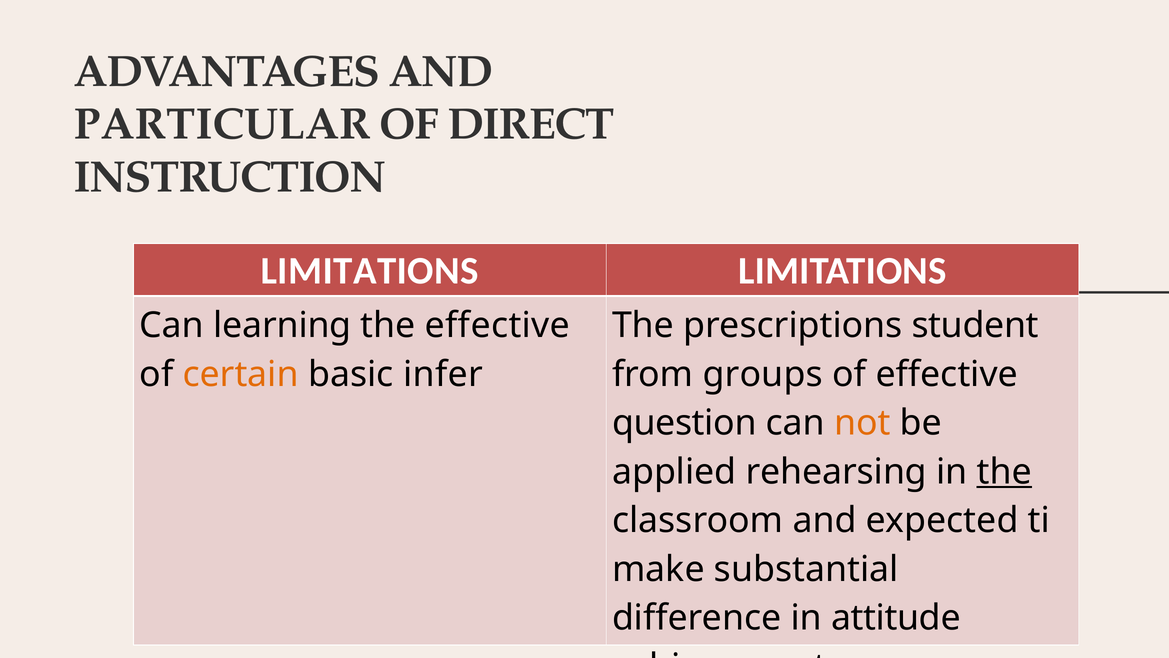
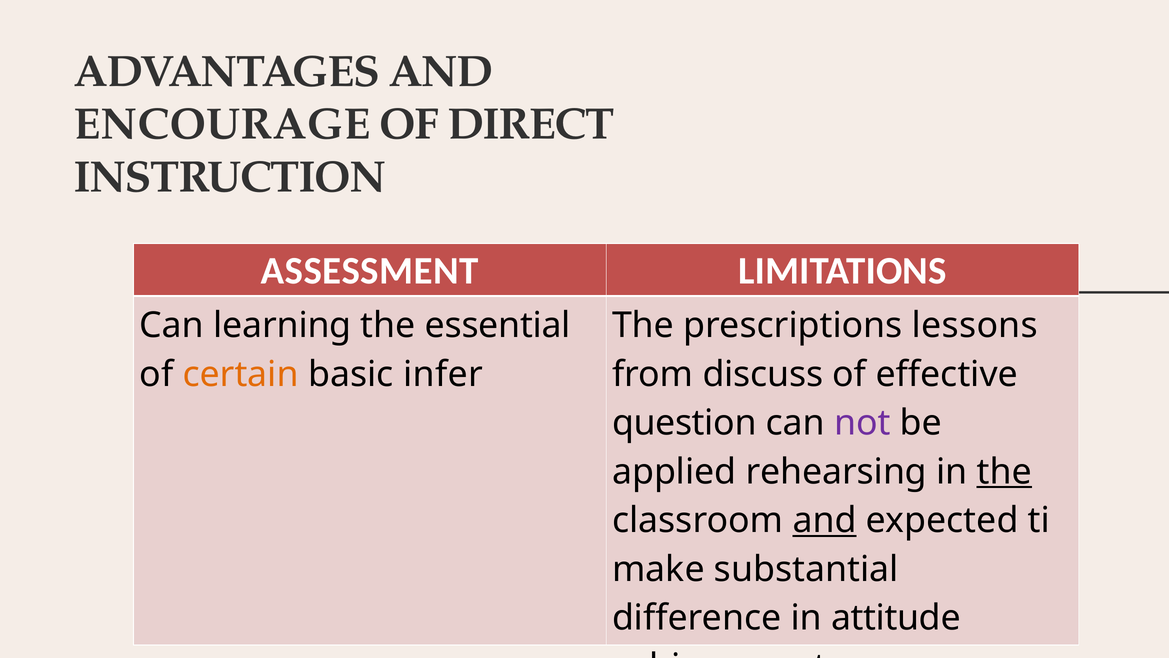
PARTICULAR: PARTICULAR -> ENCOURAGE
LIMITATIONS at (370, 271): LIMITATIONS -> ASSESSMENT
the effective: effective -> essential
student: student -> lessons
groups: groups -> discuss
not colour: orange -> purple
and at (825, 520) underline: none -> present
